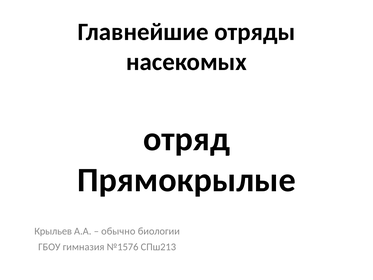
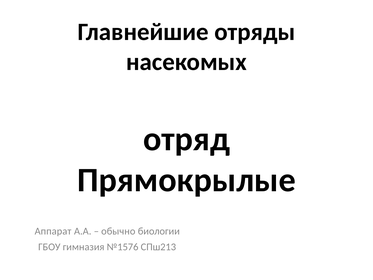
Крыльев: Крыльев -> Аппарат
